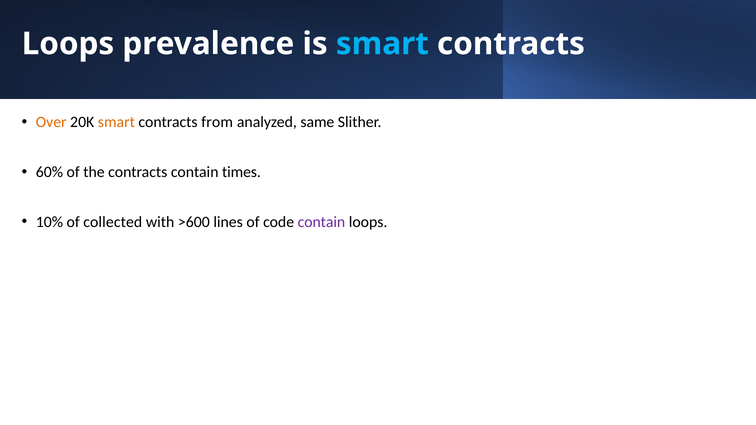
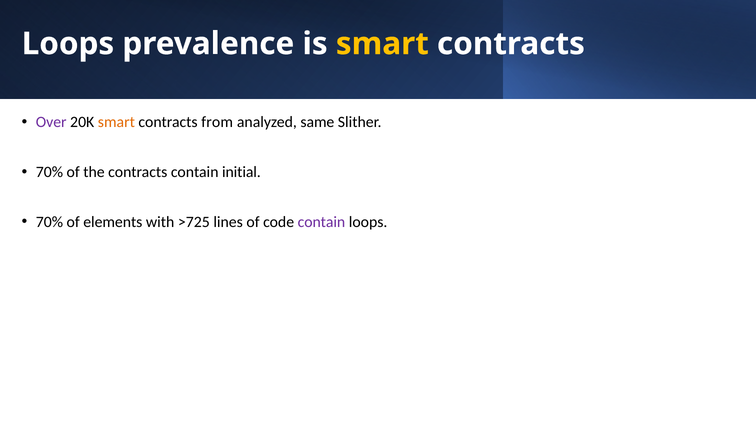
smart at (382, 44) colour: light blue -> yellow
Over colour: orange -> purple
60% at (49, 172): 60% -> 70%
times: times -> initial
10% at (49, 222): 10% -> 70%
collected: collected -> elements
>600: >600 -> >725
